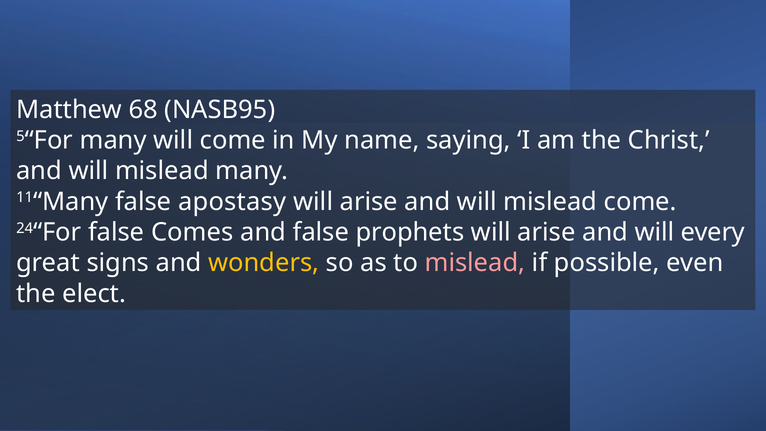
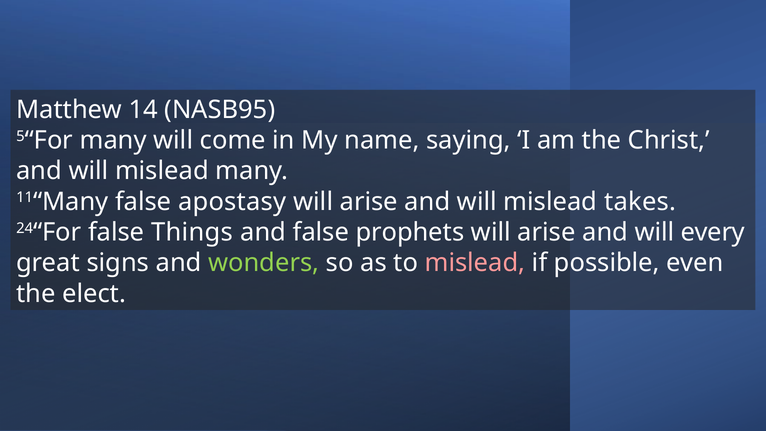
68: 68 -> 14
mislead come: come -> takes
Comes: Comes -> Things
wonders colour: yellow -> light green
